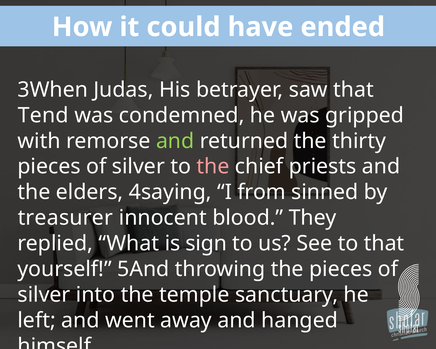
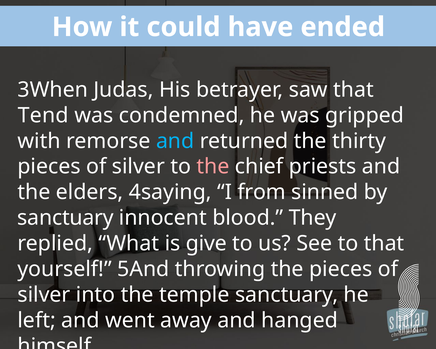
and at (175, 141) colour: light green -> light blue
treasurer at (65, 218): treasurer -> sanctuary
sign: sign -> give
